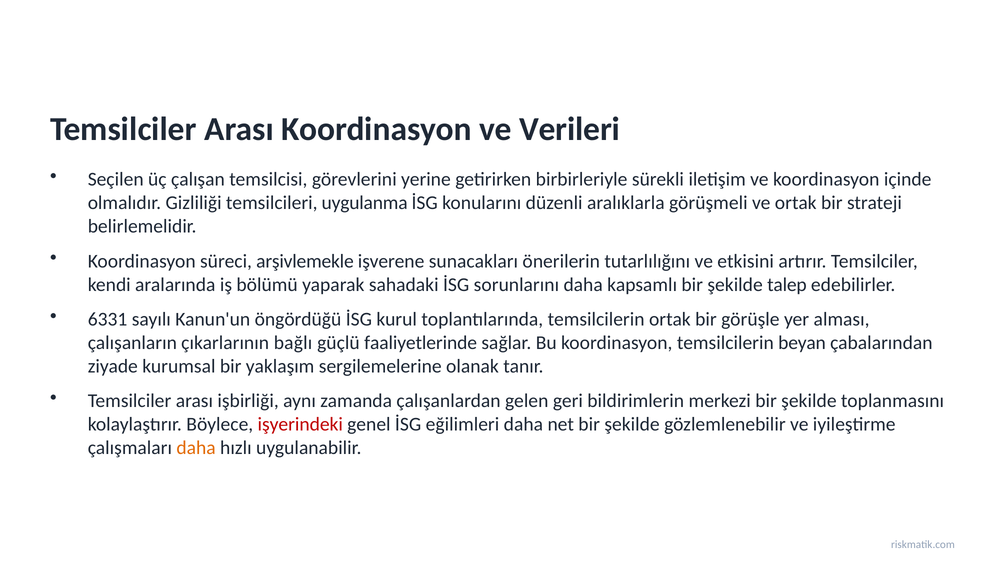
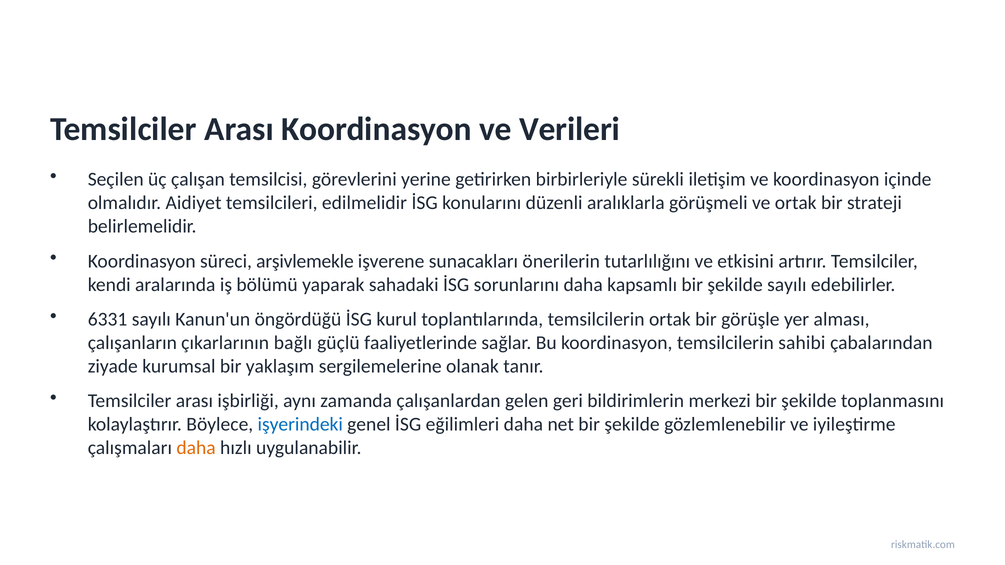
Gizliliği: Gizliliği -> Aidiyet
uygulanma: uygulanma -> edilmelidir
şekilde talep: talep -> sayılı
beyan: beyan -> sahibi
işyerindeki colour: red -> blue
